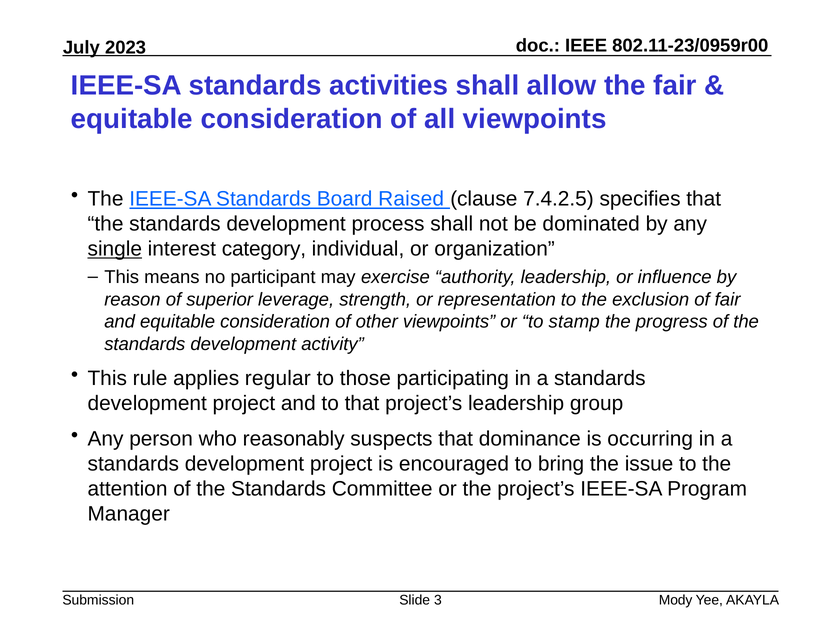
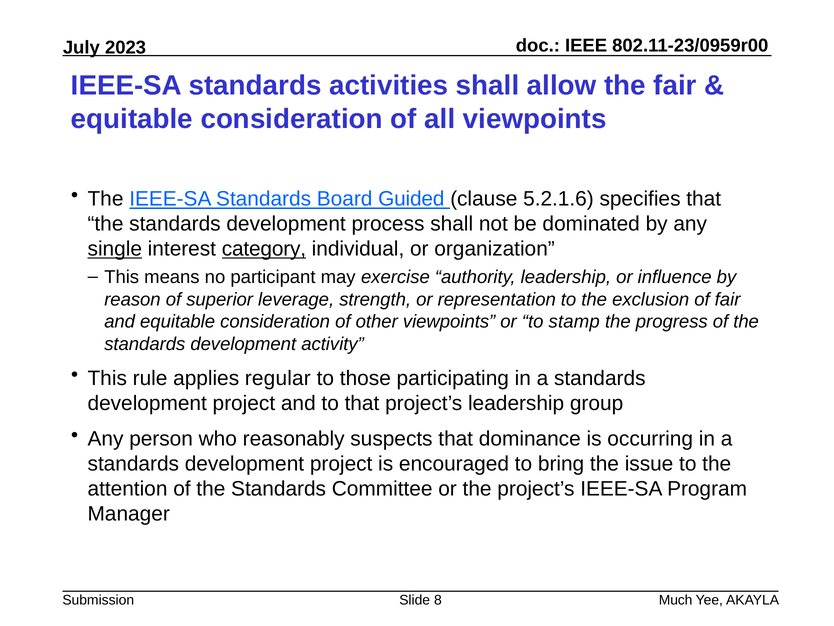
Raised: Raised -> Guided
7.4.2.5: 7.4.2.5 -> 5.2.1.6
category underline: none -> present
3: 3 -> 8
Mody: Mody -> Much
